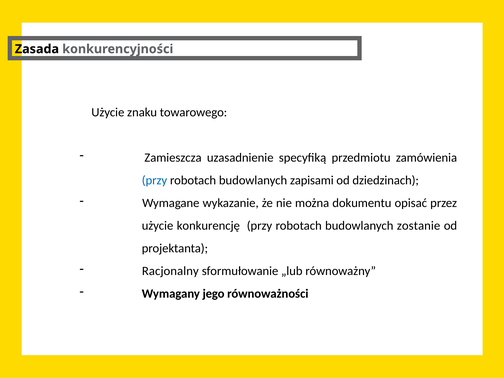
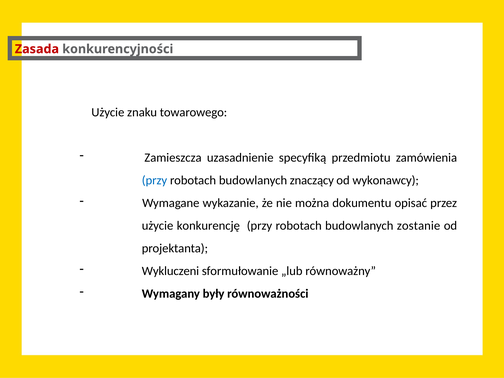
Zasada colour: black -> red
zapisami: zapisami -> znaczący
dziedzinach: dziedzinach -> wykonawcy
Racjonalny: Racjonalny -> Wykluczeni
jego: jego -> były
